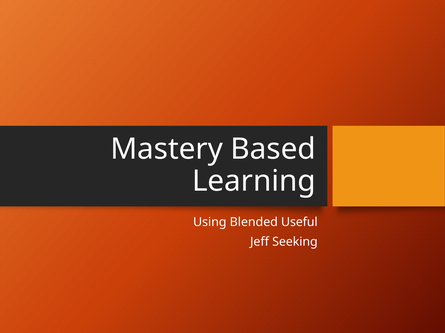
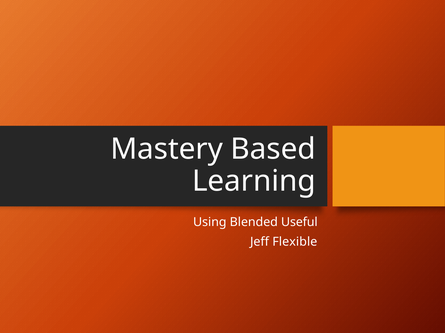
Seeking: Seeking -> Flexible
